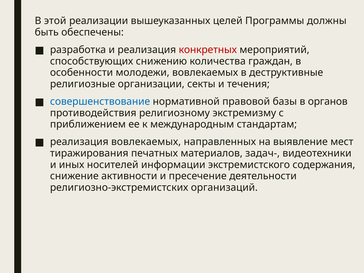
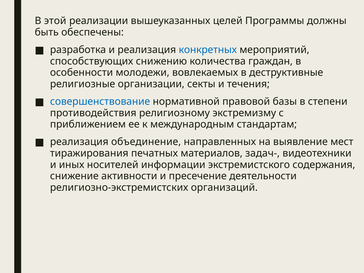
конкретных colour: red -> blue
органов: органов -> степени
реализация вовлекаемых: вовлекаемых -> объединение
